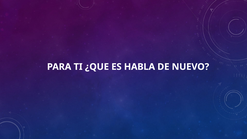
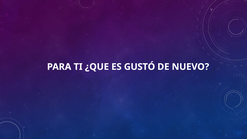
HABLA: HABLA -> GUSTÓ
